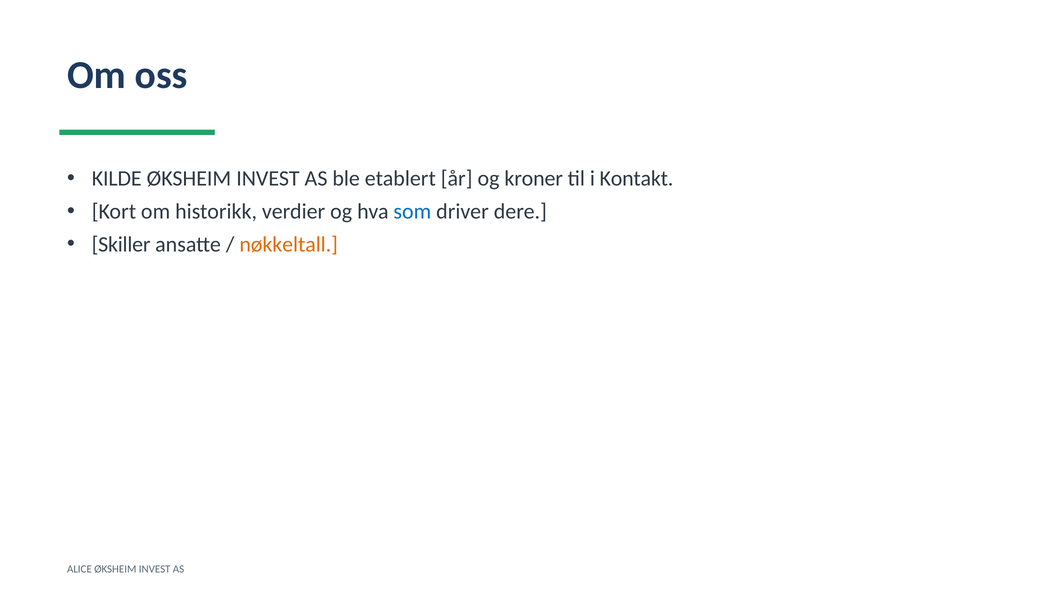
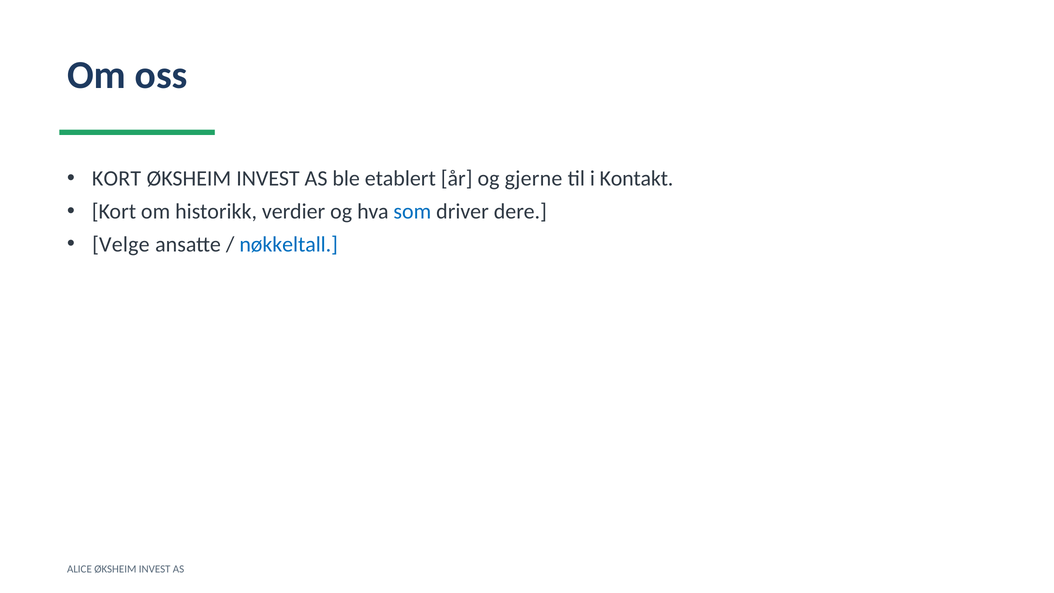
KILDE at (117, 179): KILDE -> KORT
kroner: kroner -> gjerne
Skiller: Skiller -> Velge
nøkkeltall colour: orange -> blue
